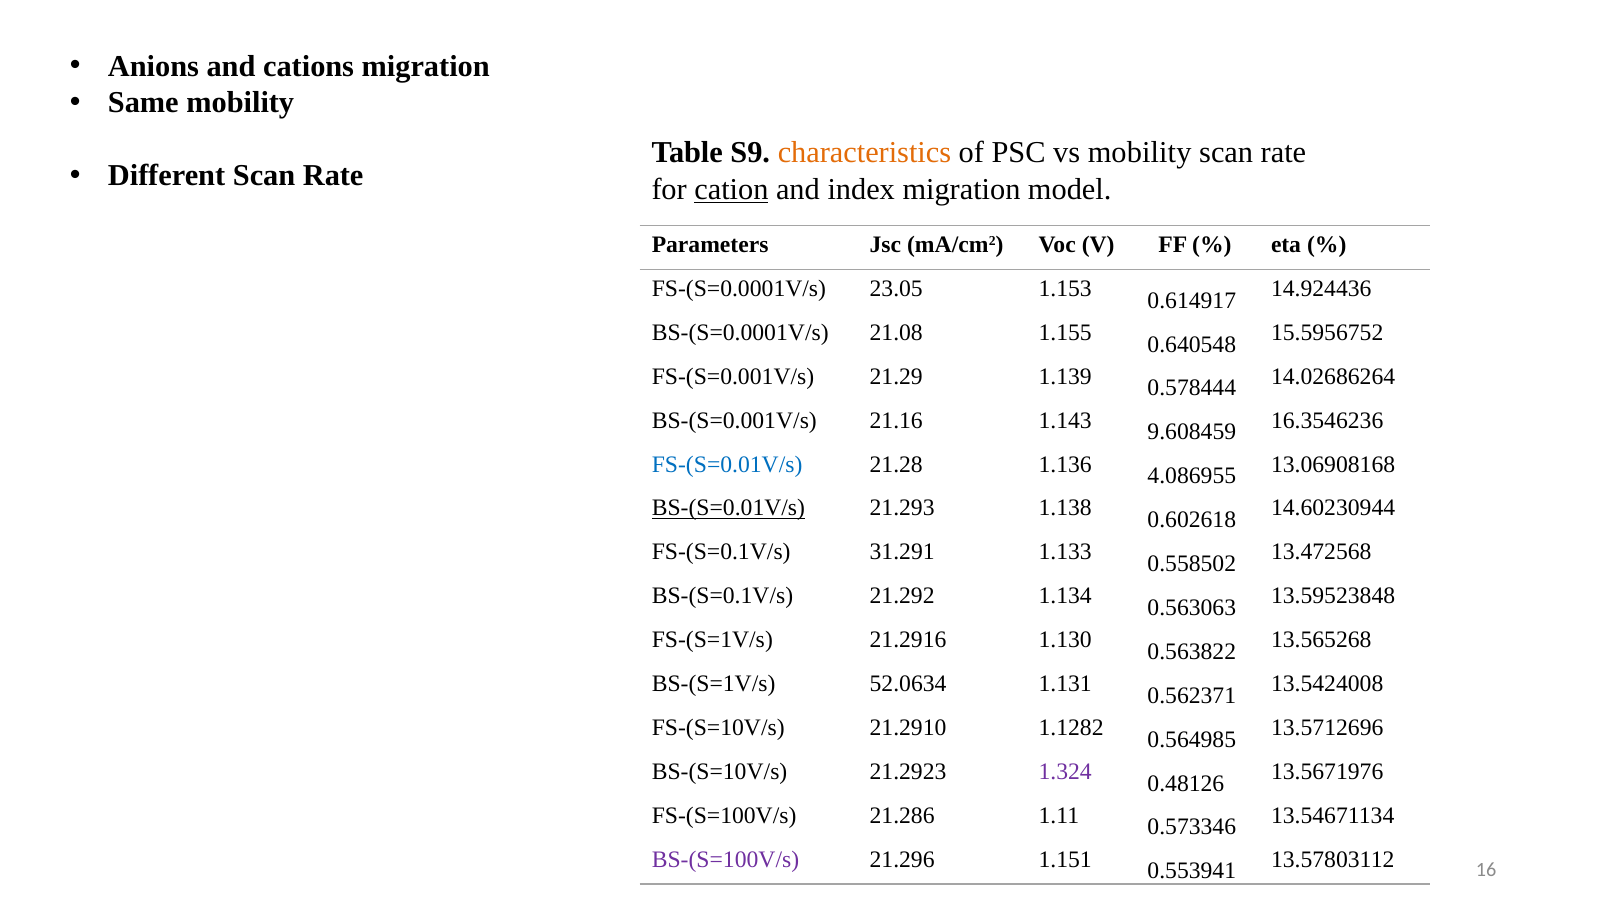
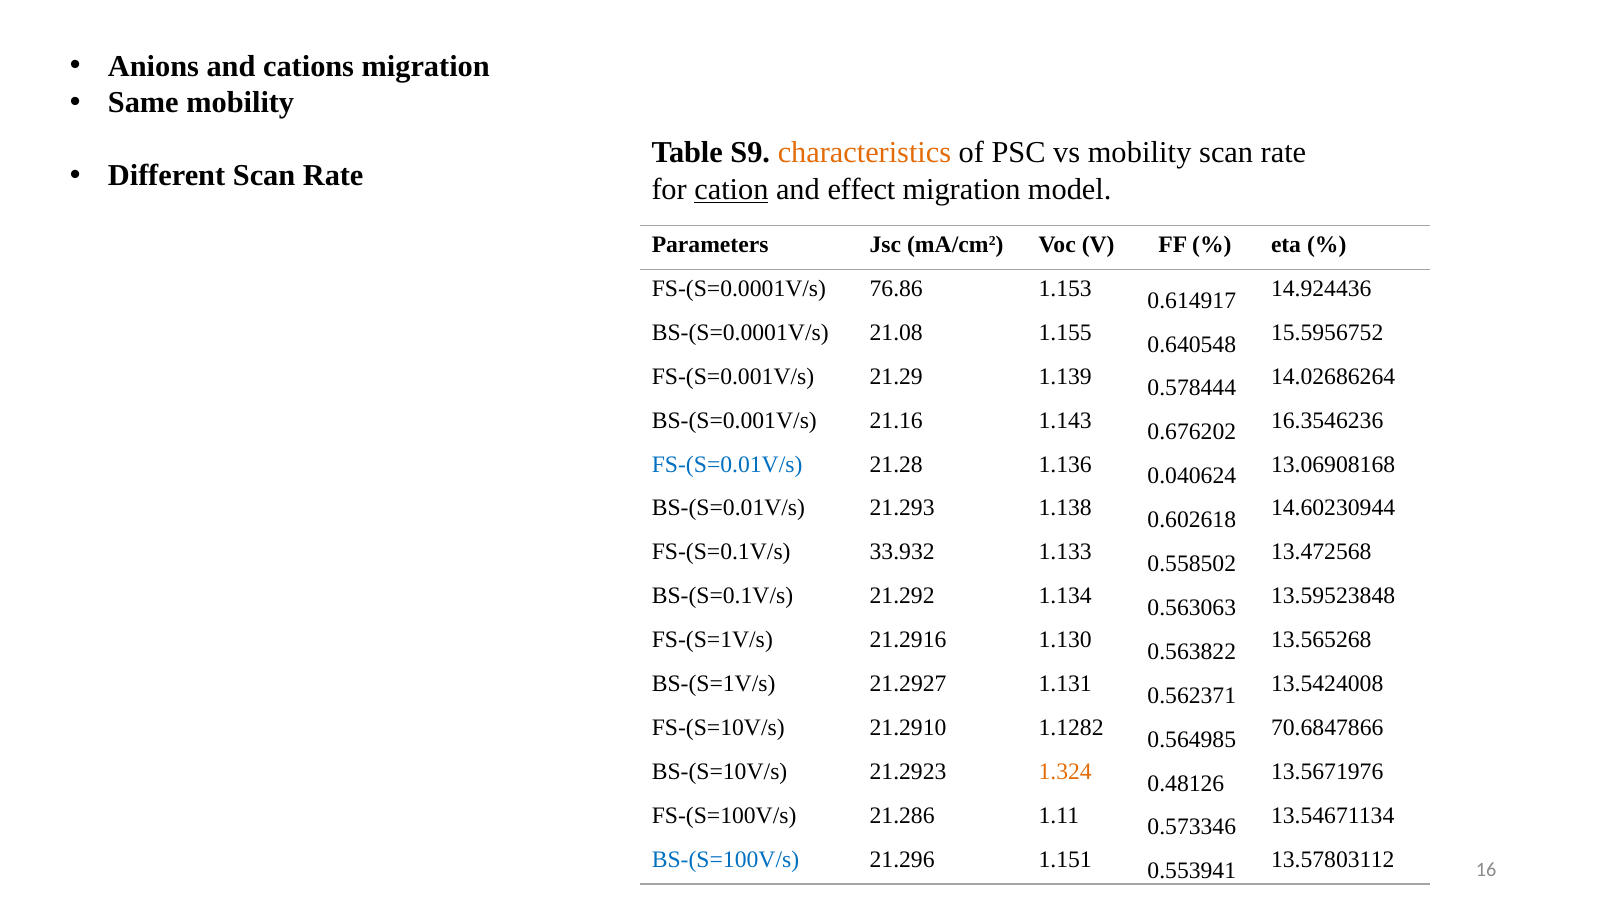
index: index -> effect
23.05: 23.05 -> 76.86
9.608459: 9.608459 -> 0.676202
4.086955: 4.086955 -> 0.040624
BS-(S=0.01V/s underline: present -> none
31.291: 31.291 -> 33.932
52.0634: 52.0634 -> 21.2927
13.5712696: 13.5712696 -> 70.6847866
1.324 colour: purple -> orange
BS-(S=100V/s colour: purple -> blue
